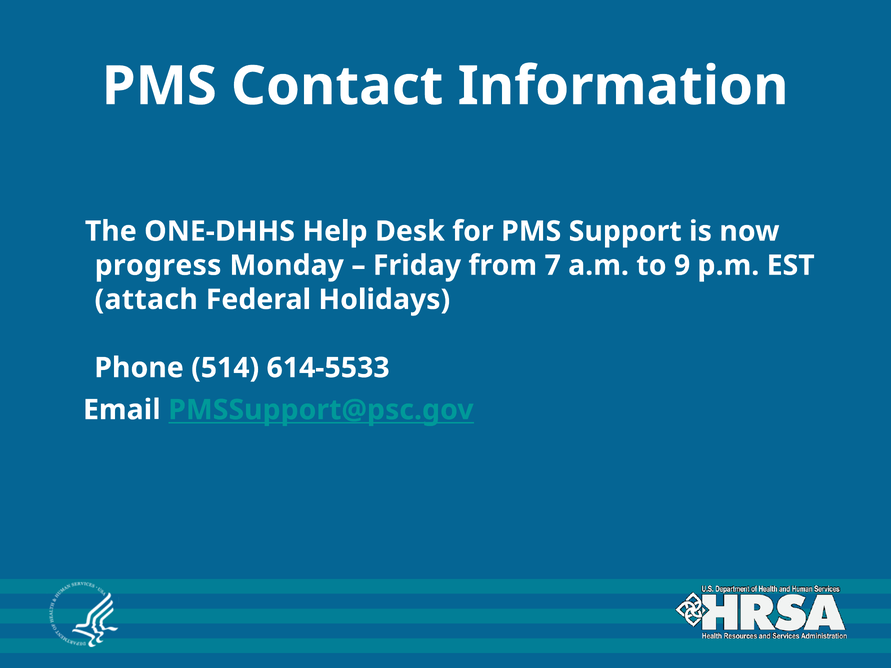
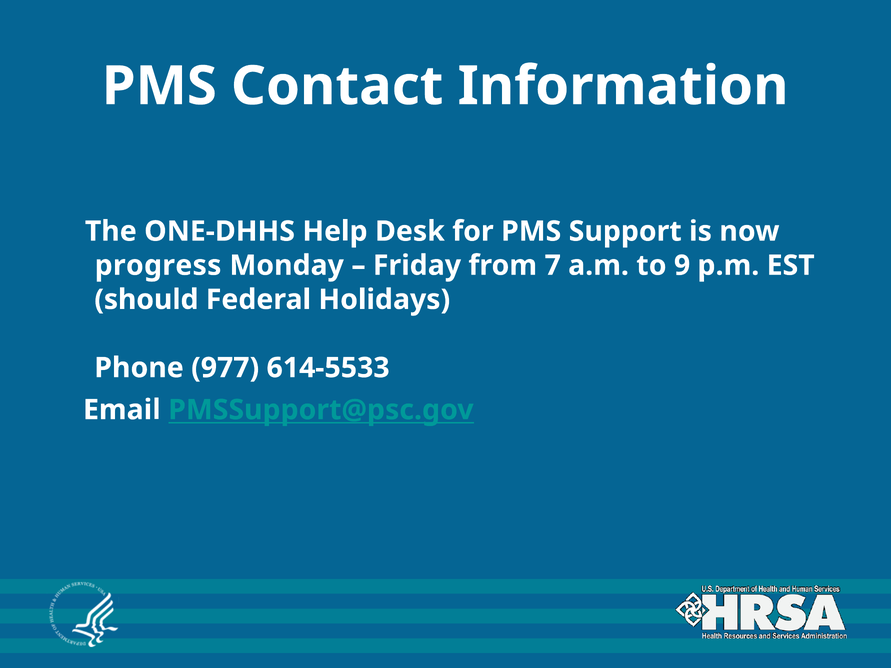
attach: attach -> should
514: 514 -> 977
